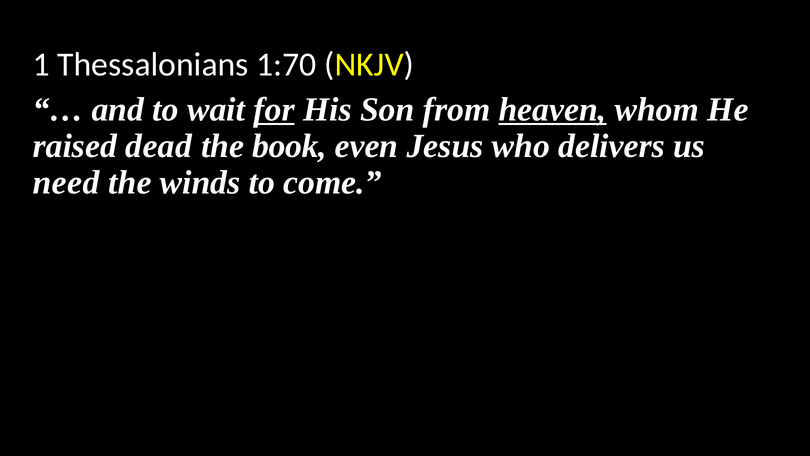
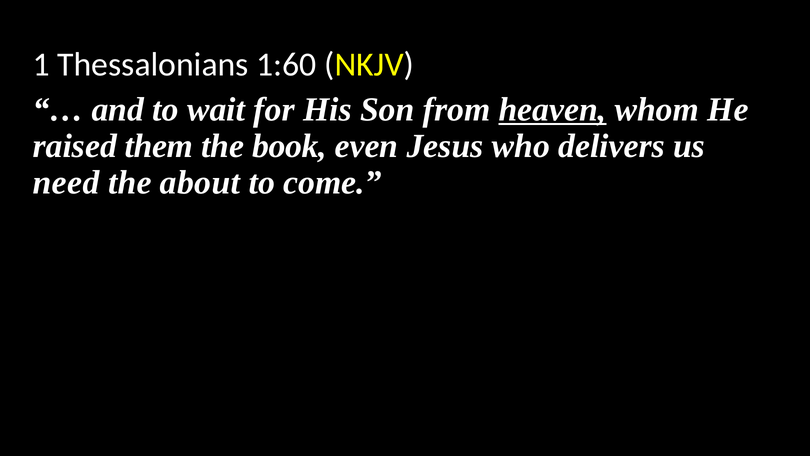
1:70: 1:70 -> 1:60
for underline: present -> none
dead: dead -> them
winds: winds -> about
